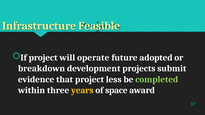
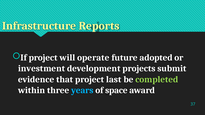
Feasible: Feasible -> Reports
breakdown: breakdown -> investment
less: less -> last
years colour: yellow -> light blue
